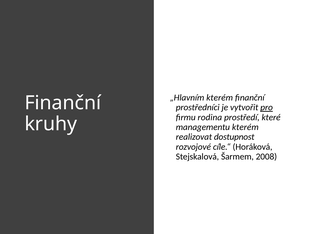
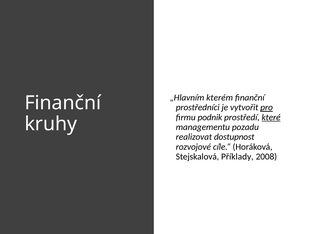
rodina: rodina -> podnik
které underline: none -> present
managementu kterém: kterém -> pozadu
Šarmem: Šarmem -> Příklady
